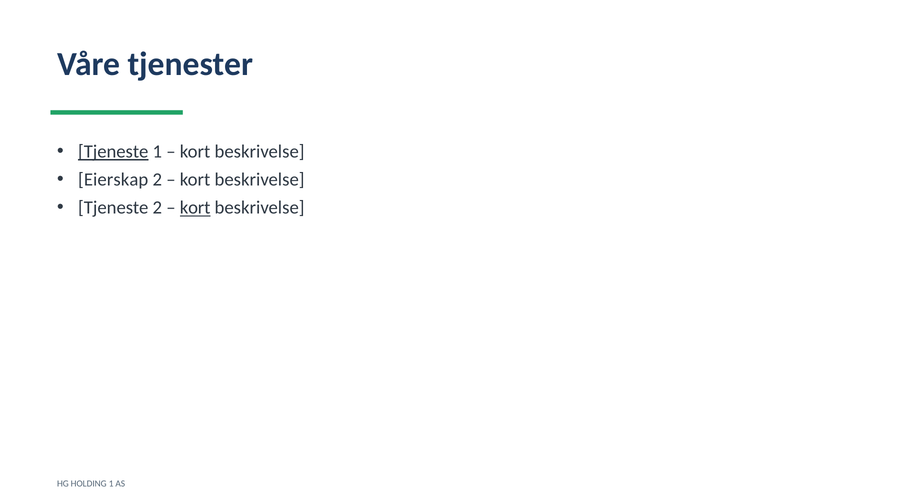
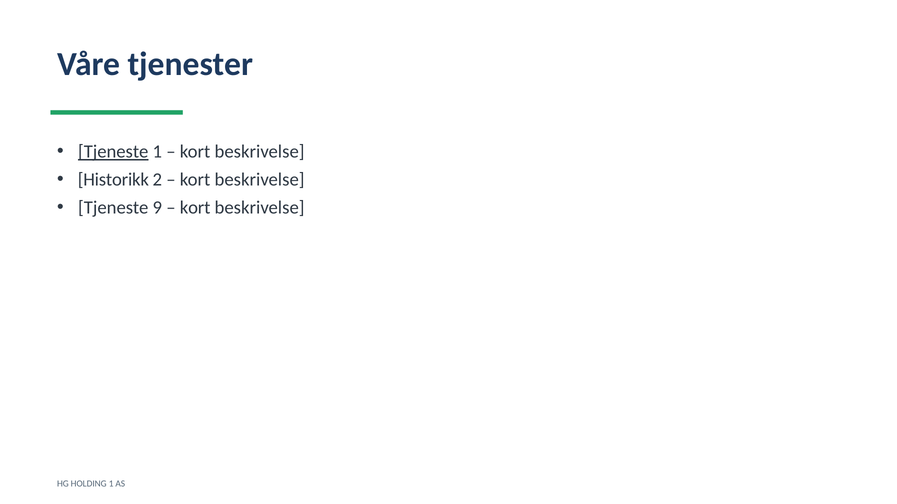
Eierskap: Eierskap -> Historikk
Tjeneste 2: 2 -> 9
kort at (195, 208) underline: present -> none
